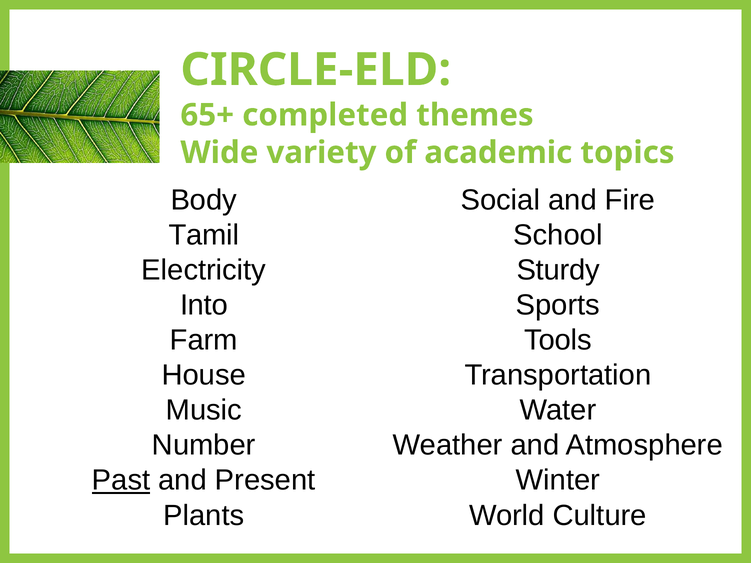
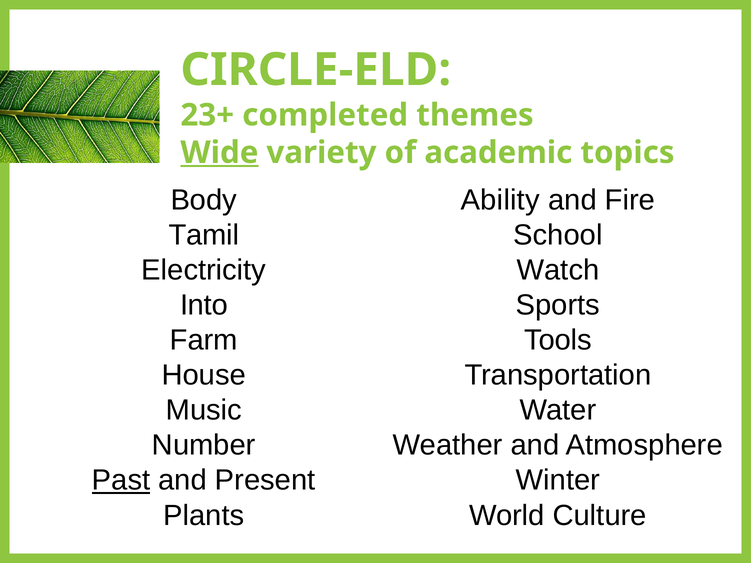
65+: 65+ -> 23+
Wide underline: none -> present
Social: Social -> Ability
Sturdy: Sturdy -> Watch
